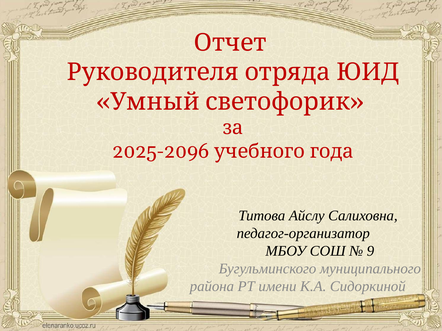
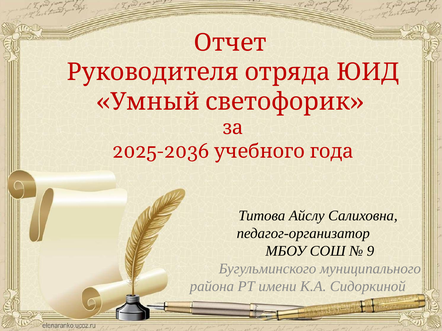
2025-2096: 2025-2096 -> 2025-2036
